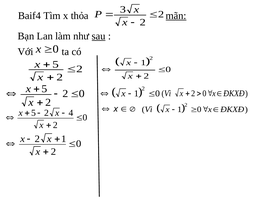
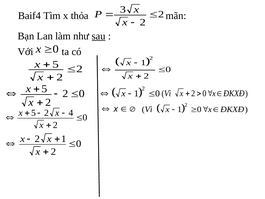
mãn underline: present -> none
